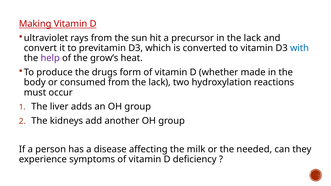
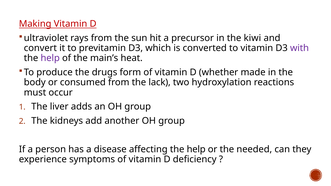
in the lack: lack -> kiwi
with colour: blue -> purple
grow’s: grow’s -> main’s
affecting the milk: milk -> help
